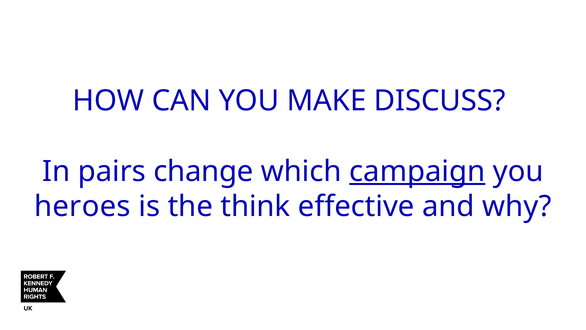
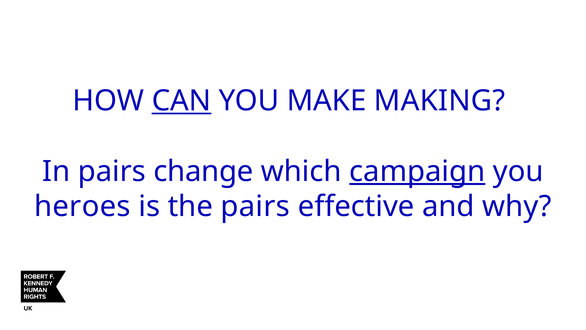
CAN underline: none -> present
DISCUSS: DISCUSS -> MAKING
the think: think -> pairs
